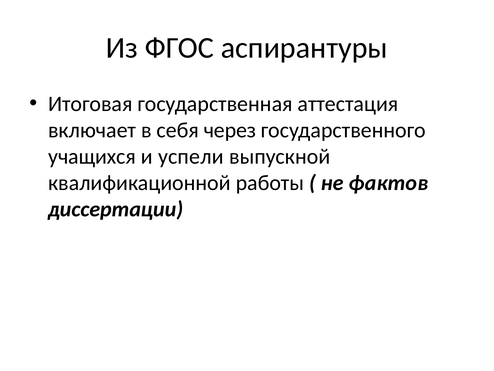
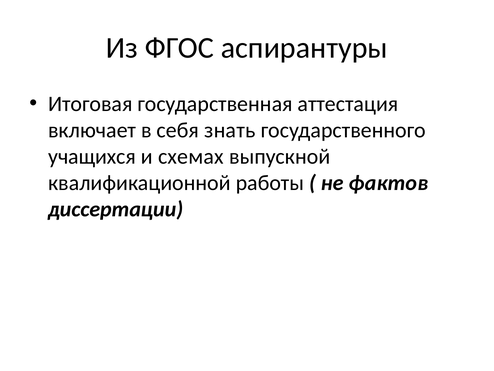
через: через -> знать
успели: успели -> схемах
